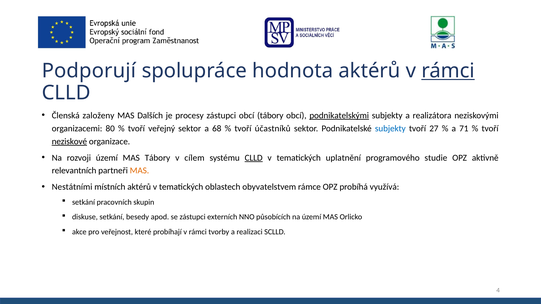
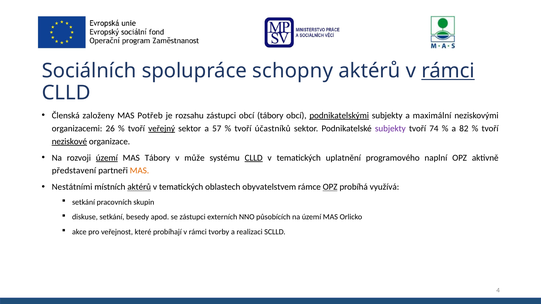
Podporují: Podporují -> Sociálních
hodnota: hodnota -> schopny
Dalších: Dalších -> Potřeb
procesy: procesy -> rozsahu
realizátora: realizátora -> maximální
80: 80 -> 26
veřejný underline: none -> present
68: 68 -> 57
subjekty at (390, 129) colour: blue -> purple
27: 27 -> 74
71: 71 -> 82
území at (107, 158) underline: none -> present
cílem: cílem -> může
studie: studie -> naplní
relevantních: relevantních -> představení
aktérů at (139, 187) underline: none -> present
OPZ at (330, 187) underline: none -> present
